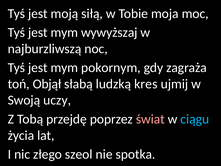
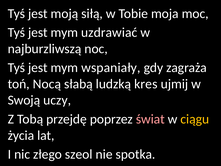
wywyższaj: wywyższaj -> uzdrawiać
pokornym: pokornym -> wspaniały
Objął: Objął -> Nocą
ciągu colour: light blue -> yellow
